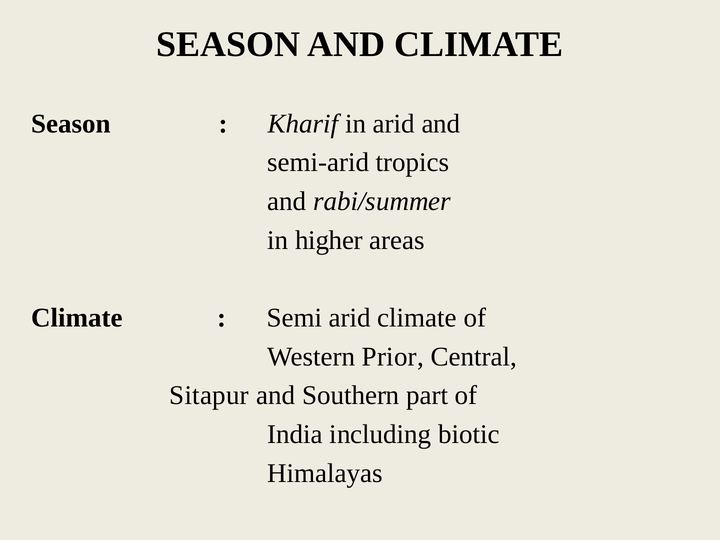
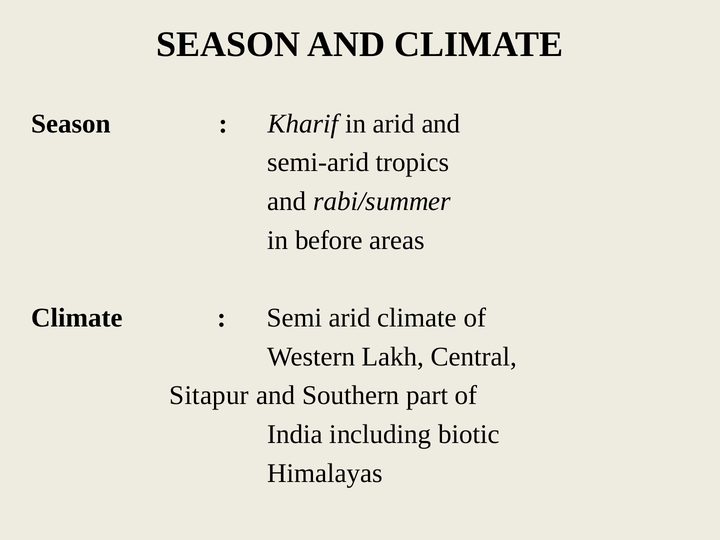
higher: higher -> before
Prior: Prior -> Lakh
